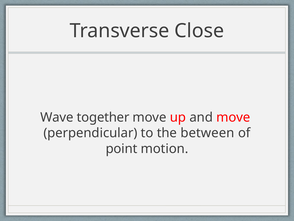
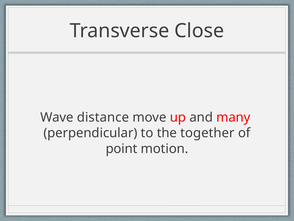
together: together -> distance
and move: move -> many
between: between -> together
